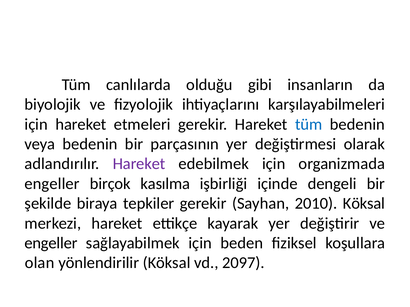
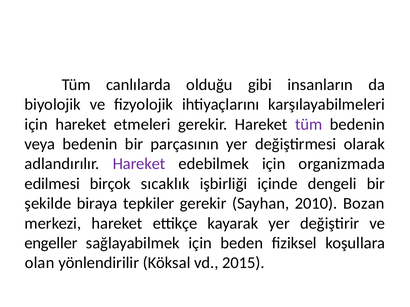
tüm at (309, 125) colour: blue -> purple
engeller at (52, 184): engeller -> edilmesi
kasılma: kasılma -> sıcaklık
2010 Köksal: Köksal -> Bozan
2097: 2097 -> 2015
